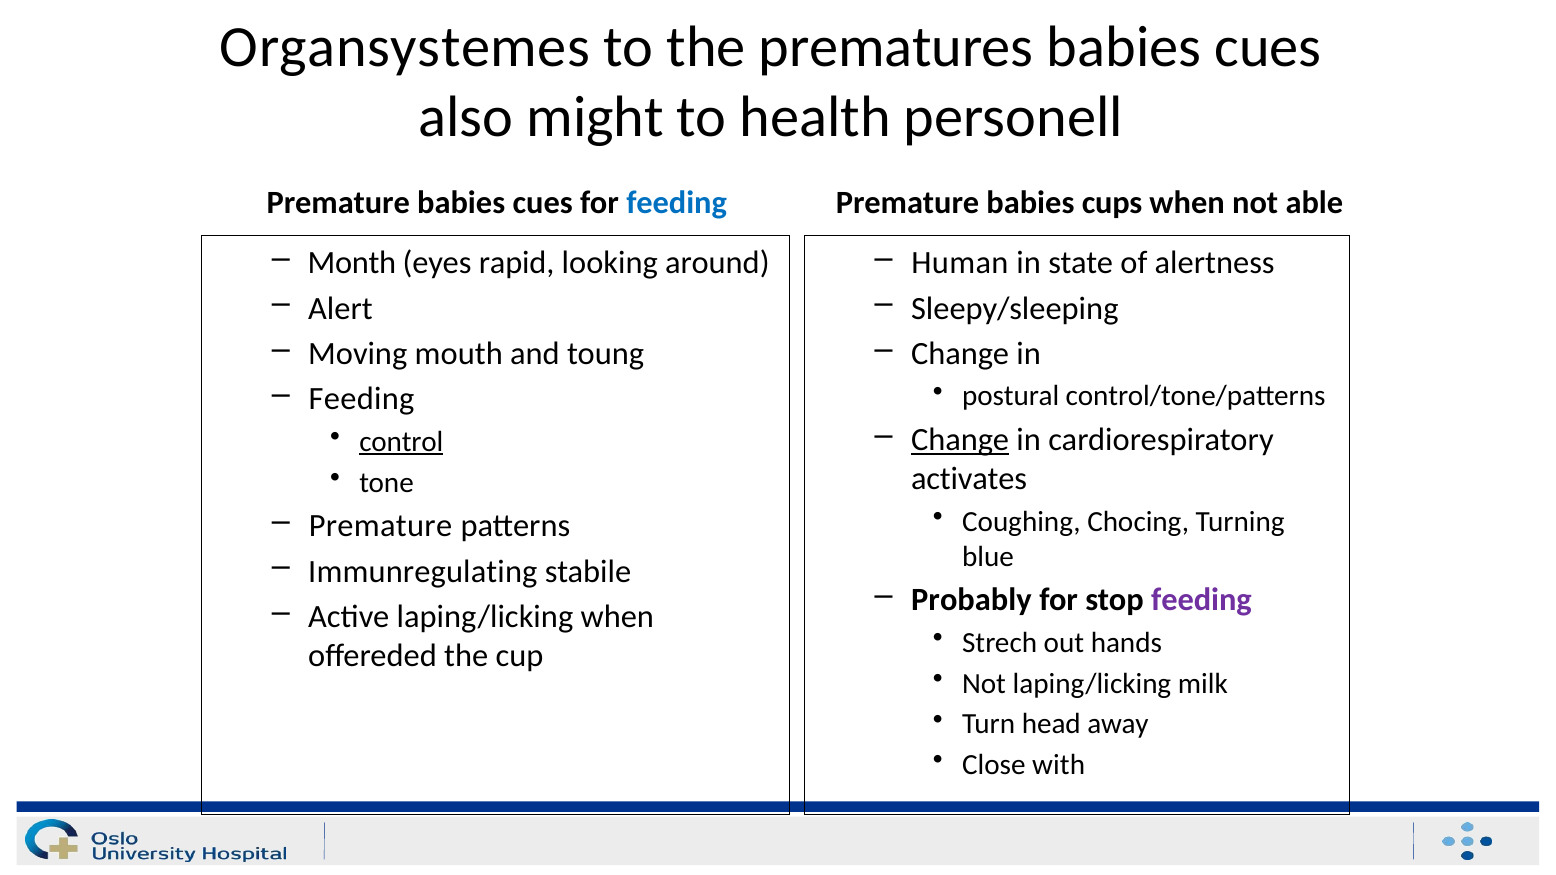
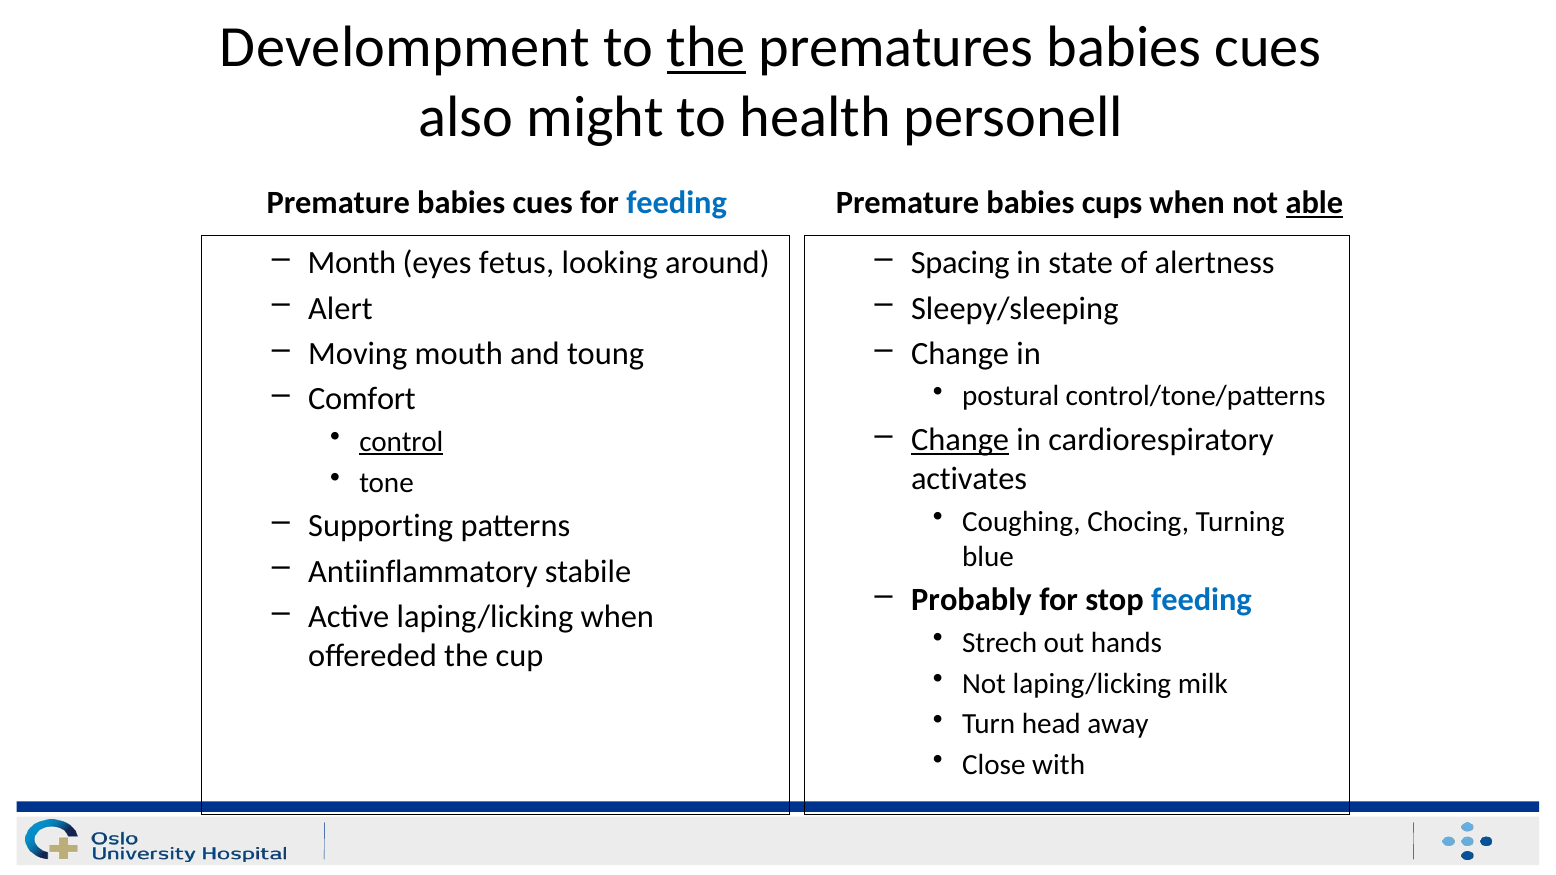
Organsystemes: Organsystemes -> Develompment
the at (706, 48) underline: none -> present
able underline: none -> present
rapid: rapid -> fetus
Human: Human -> Spacing
Feeding at (362, 399): Feeding -> Comfort
Premature at (381, 526): Premature -> Supporting
Immunregulating: Immunregulating -> Antiinflammatory
feeding at (1202, 600) colour: purple -> blue
